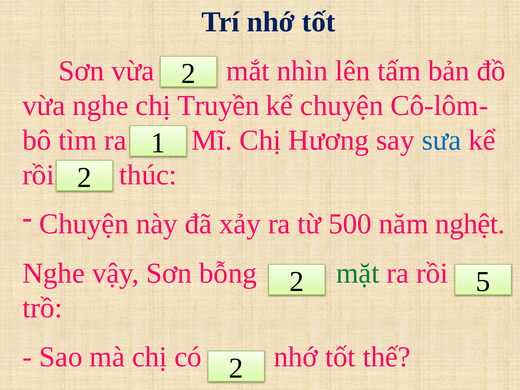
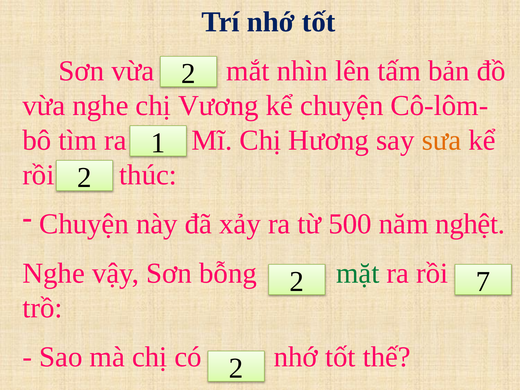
Truyền: Truyền -> Vương
sưa colour: blue -> orange
5: 5 -> 7
